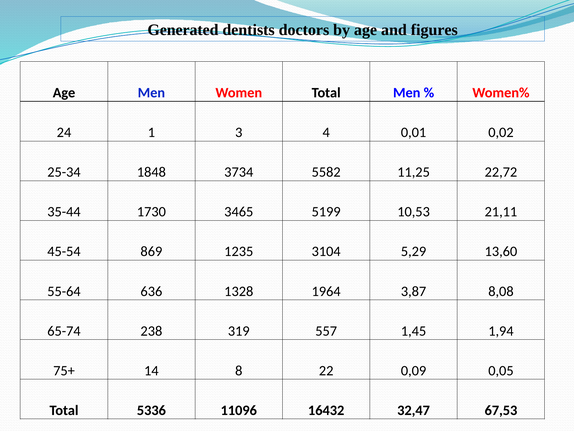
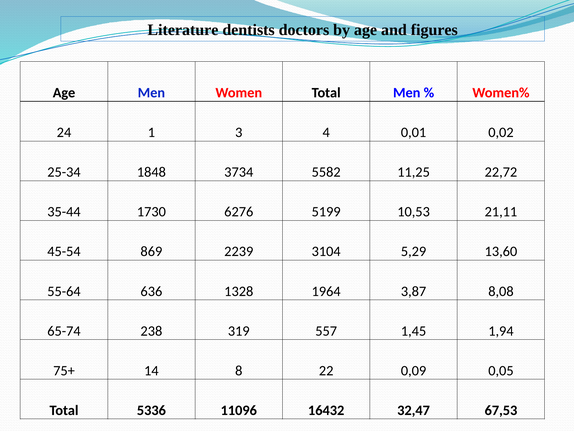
Generated: Generated -> Literature
3465: 3465 -> 6276
1235: 1235 -> 2239
